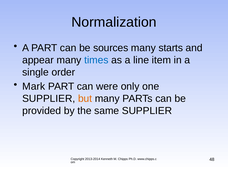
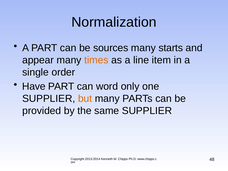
times colour: blue -> orange
Mark: Mark -> Have
were: were -> word
